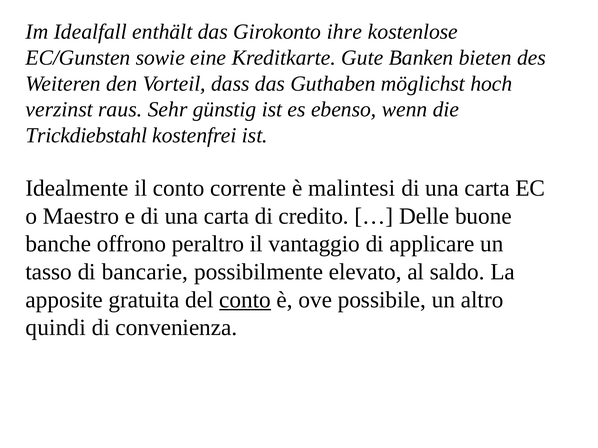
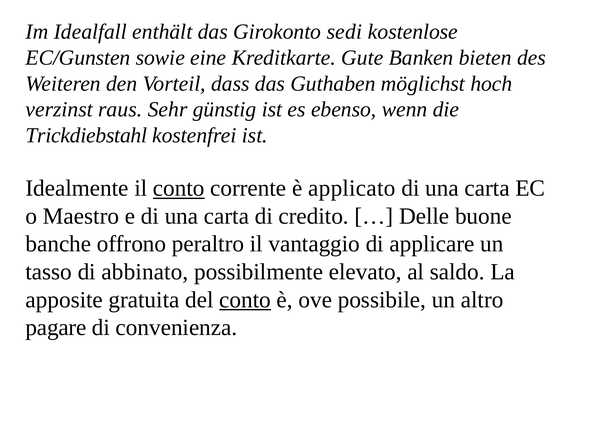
ihre: ihre -> sedi
conto at (179, 188) underline: none -> present
malintesi: malintesi -> applicato
bancarie: bancarie -> abbinato
quindi: quindi -> pagare
